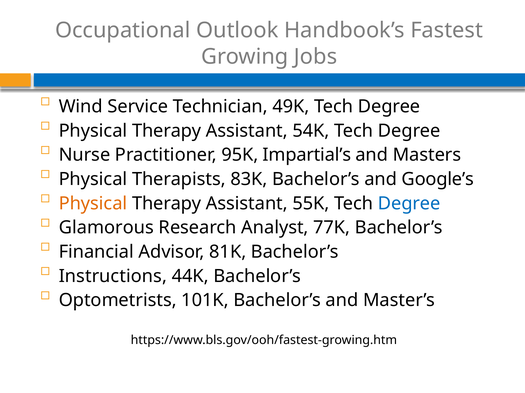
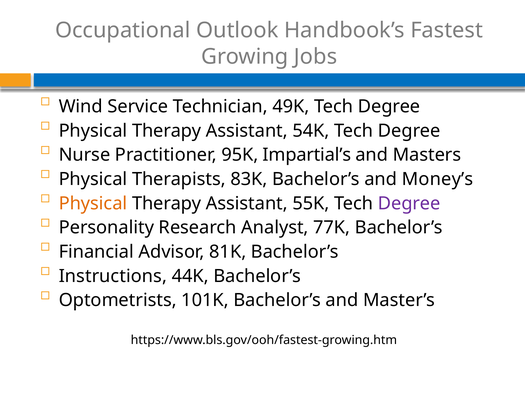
Google’s: Google’s -> Money’s
Degree at (409, 204) colour: blue -> purple
Glamorous: Glamorous -> Personality
